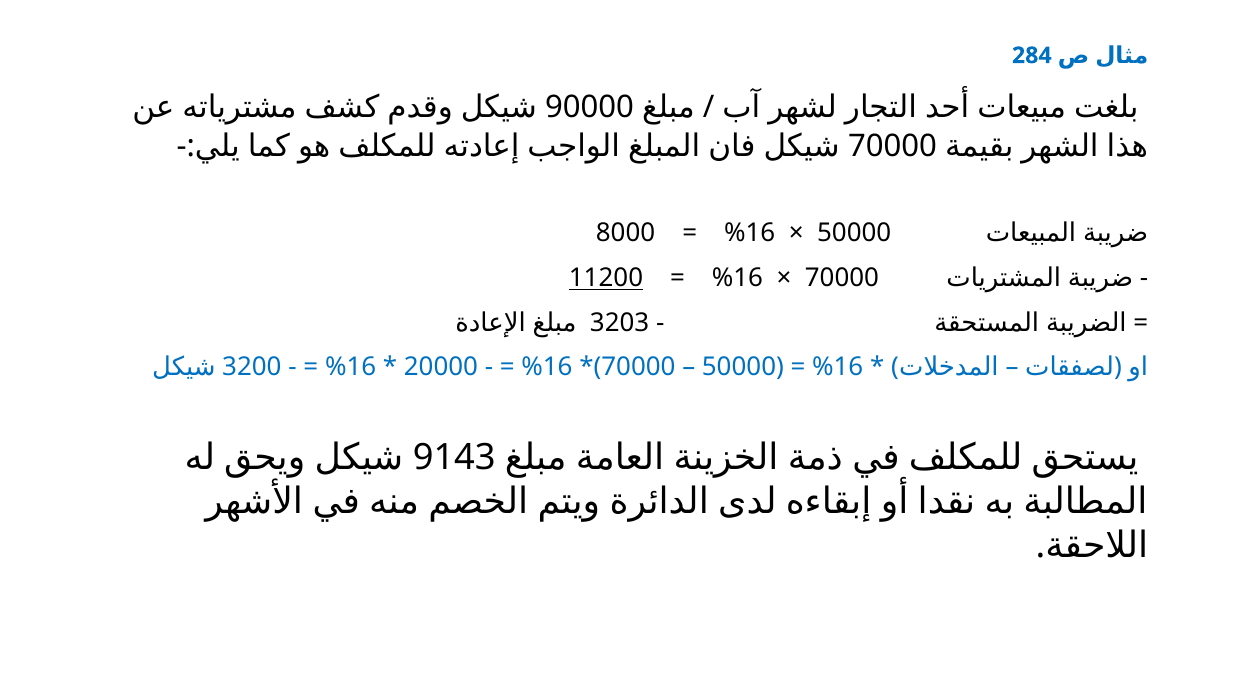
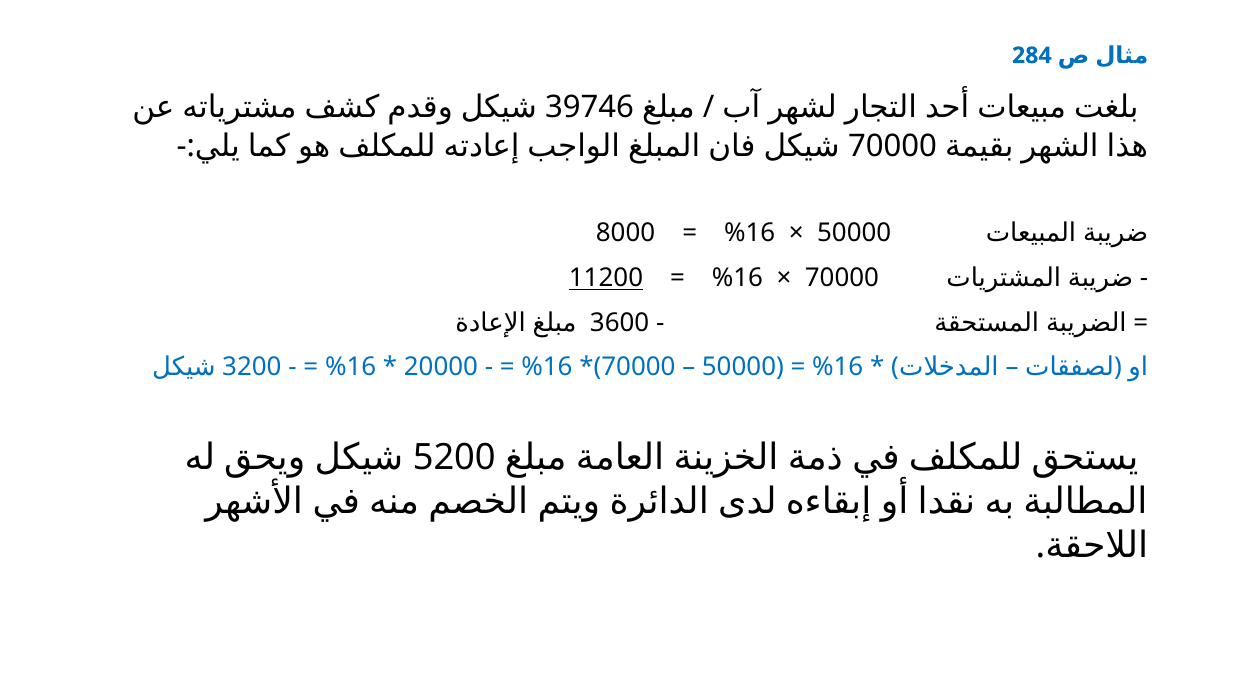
90000: 90000 -> 39746
3203: 3203 -> 3600
9143: 9143 -> 5200
